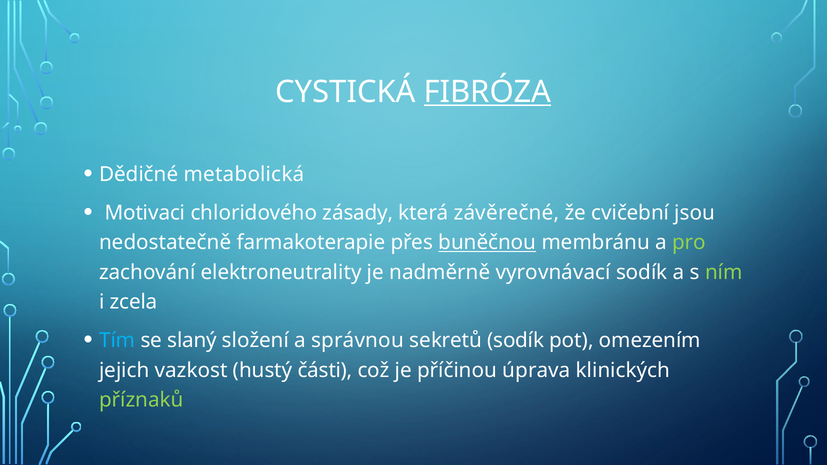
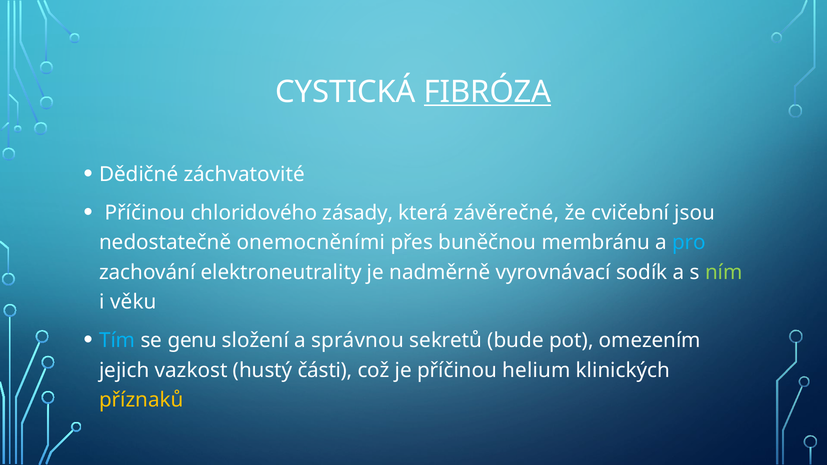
metabolická: metabolická -> záchvatovité
Motivaci at (145, 213): Motivaci -> Příčinou
farmakoterapie: farmakoterapie -> onemocněními
buněčnou underline: present -> none
pro colour: light green -> light blue
zcela: zcela -> věku
slaný: slaný -> genu
sekretů sodík: sodík -> bude
úprava: úprava -> helium
příznaků colour: light green -> yellow
